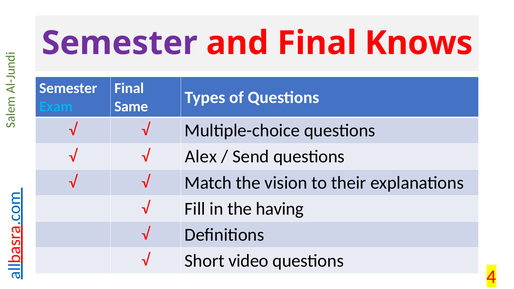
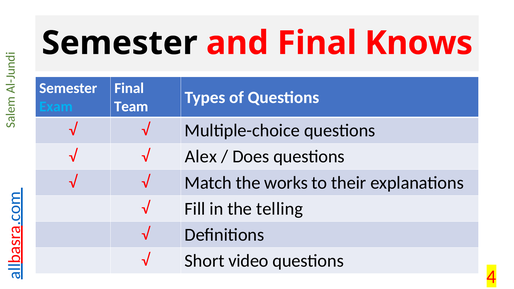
Semester at (120, 43) colour: purple -> black
Same: Same -> Team
Send: Send -> Does
vision: vision -> works
having: having -> telling
